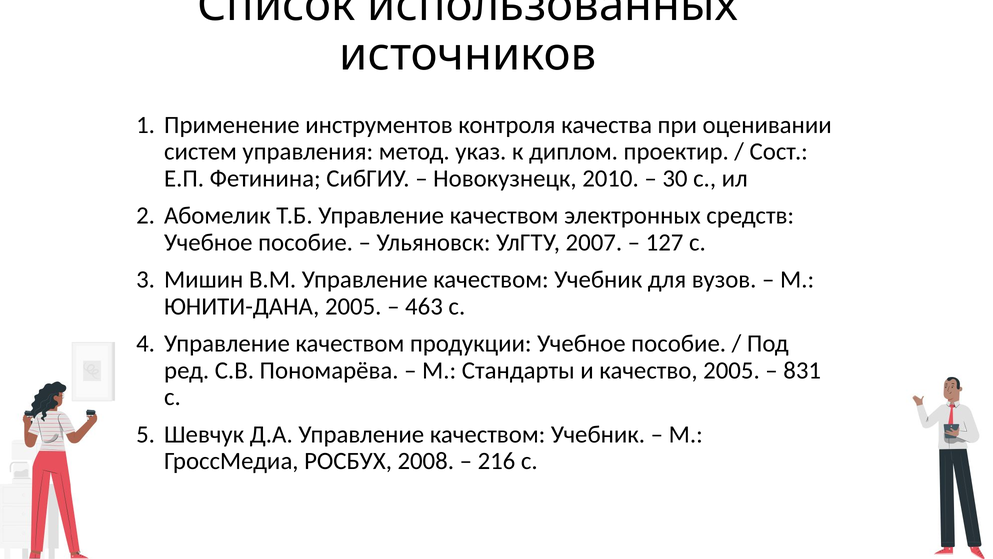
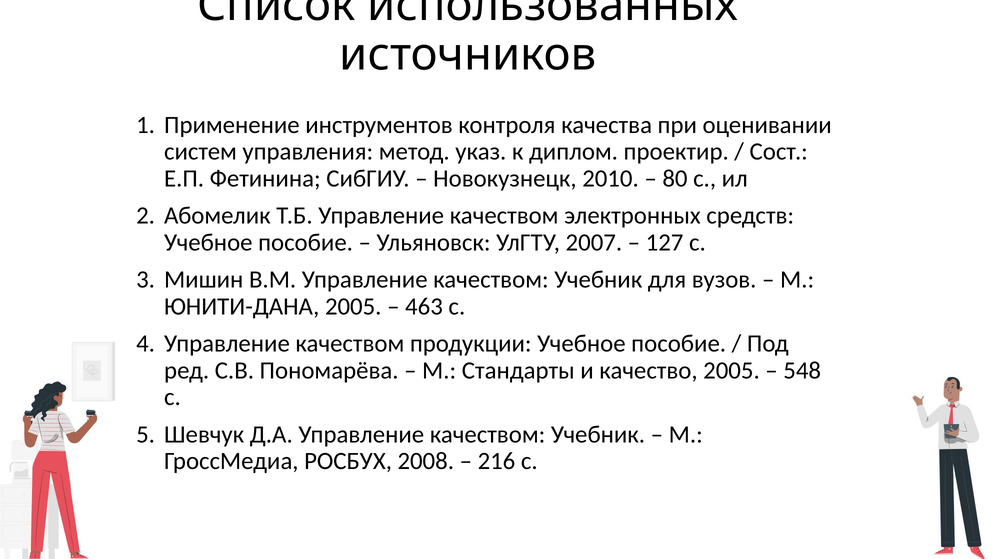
30: 30 -> 80
831: 831 -> 548
